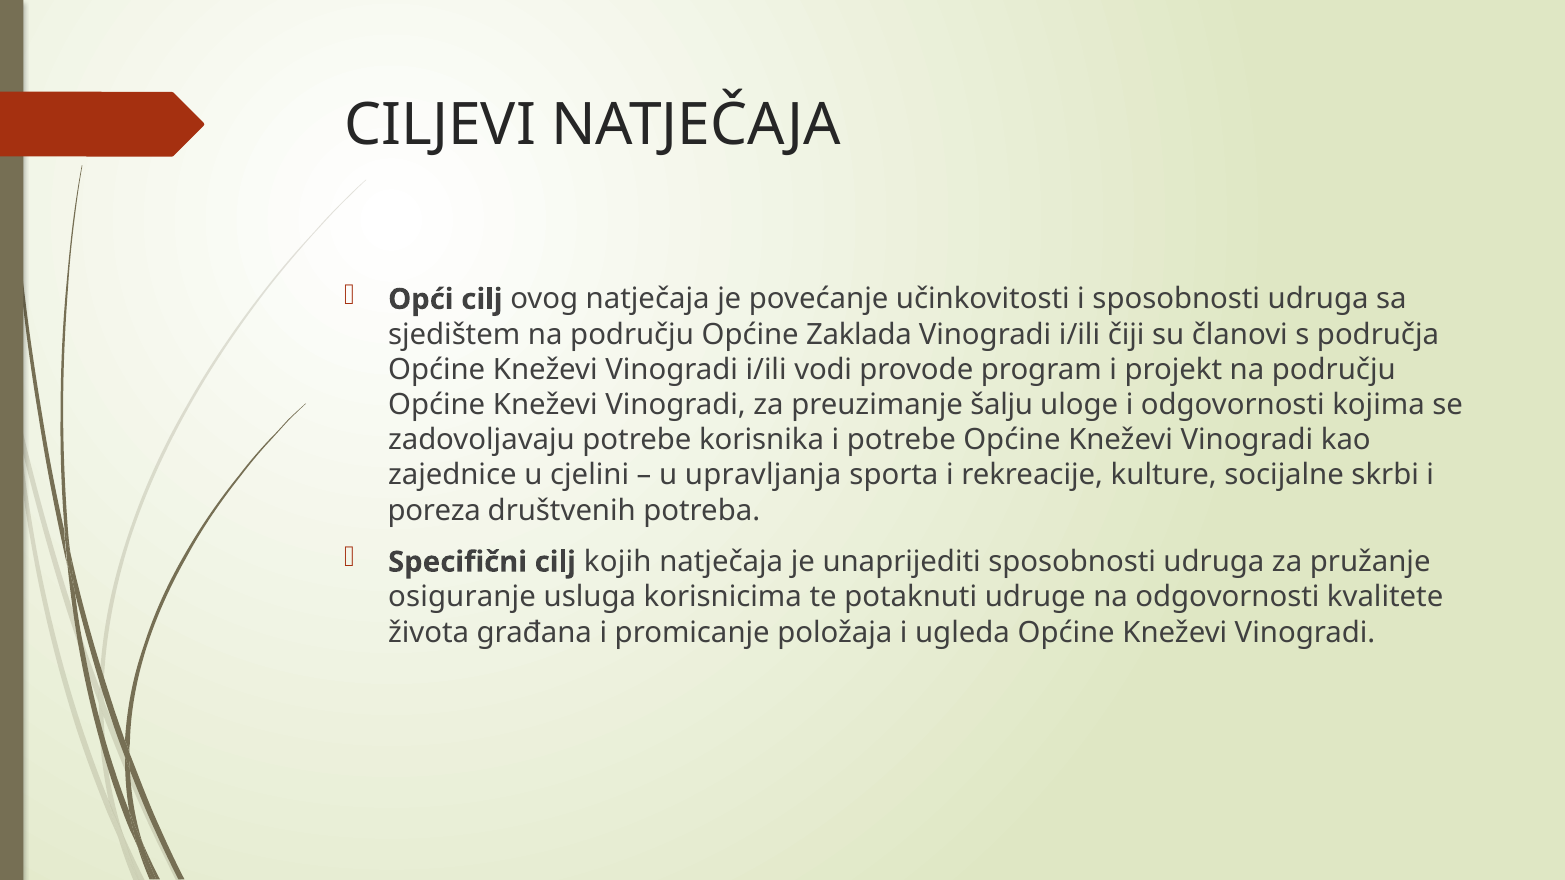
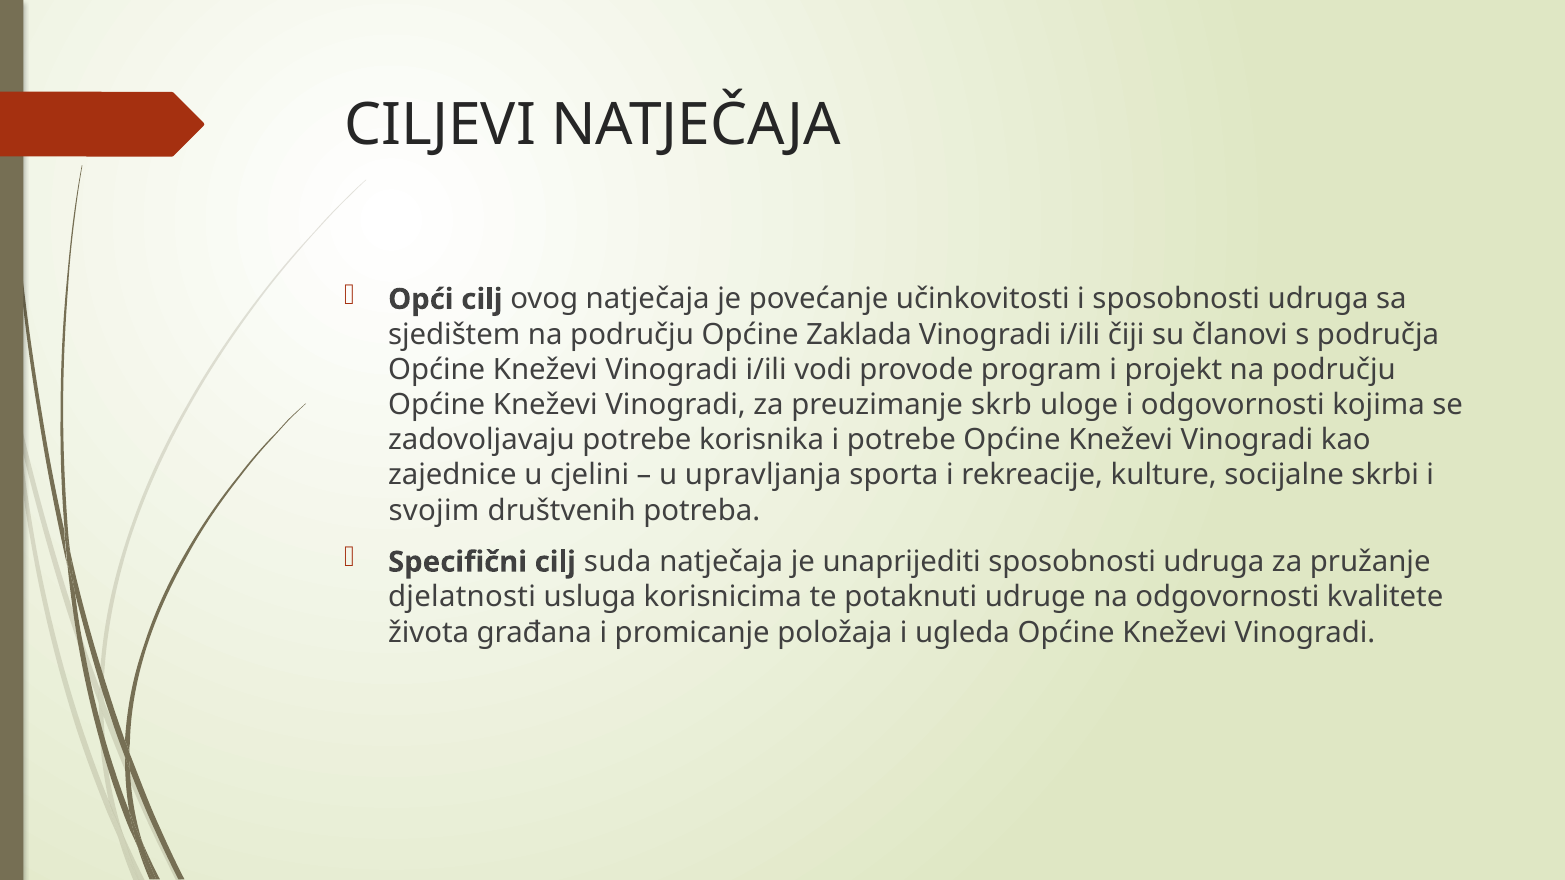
šalju: šalju -> skrb
poreza: poreza -> svojim
kojih: kojih -> suda
osiguranje: osiguranje -> djelatnosti
